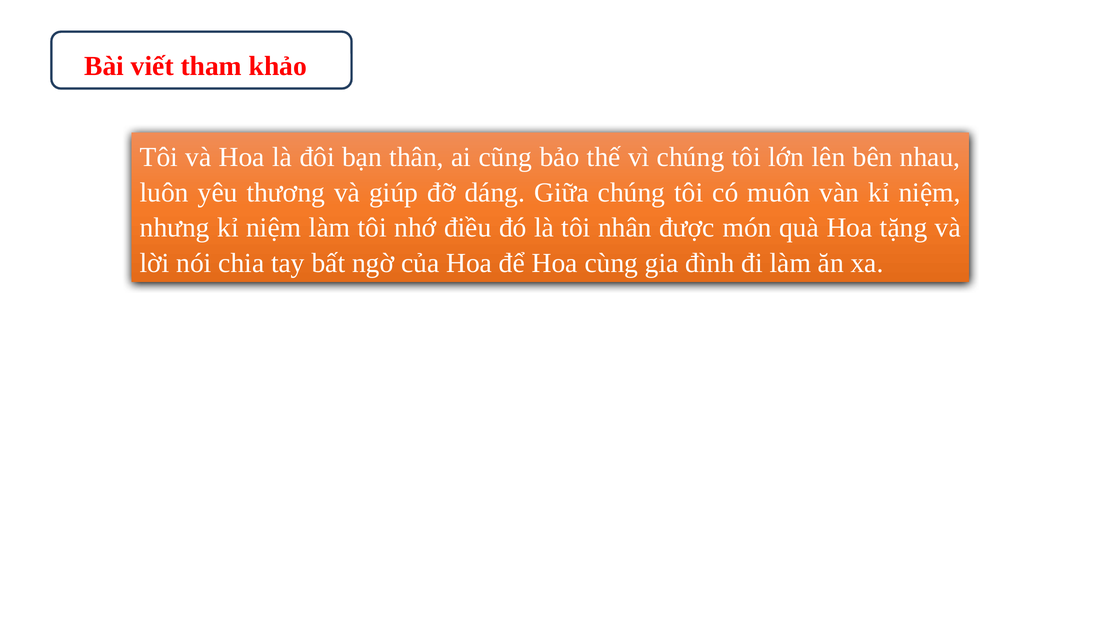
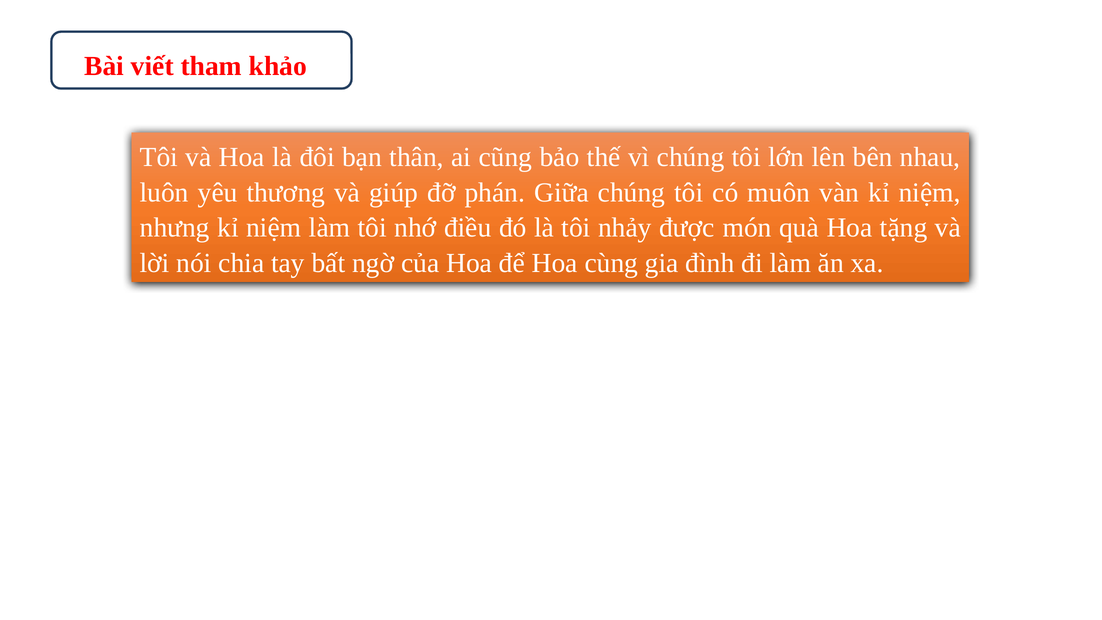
dáng: dáng -> phán
nhân: nhân -> nhảy
